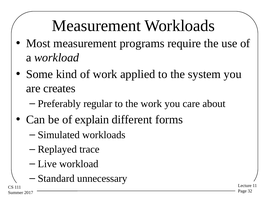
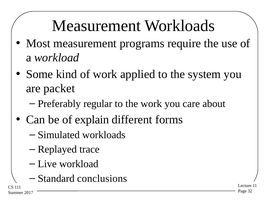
creates: creates -> packet
unnecessary: unnecessary -> conclusions
